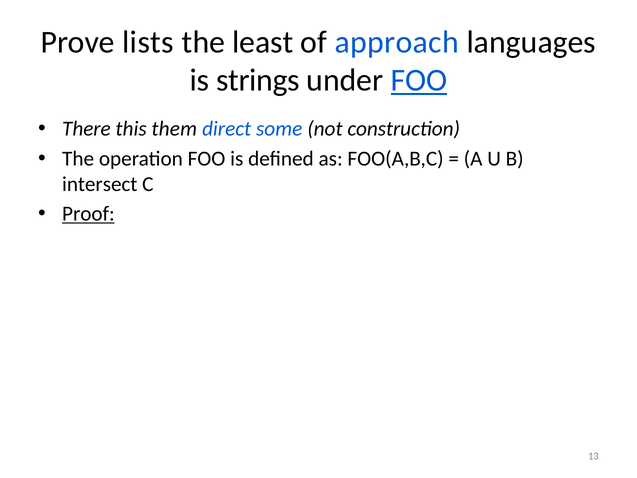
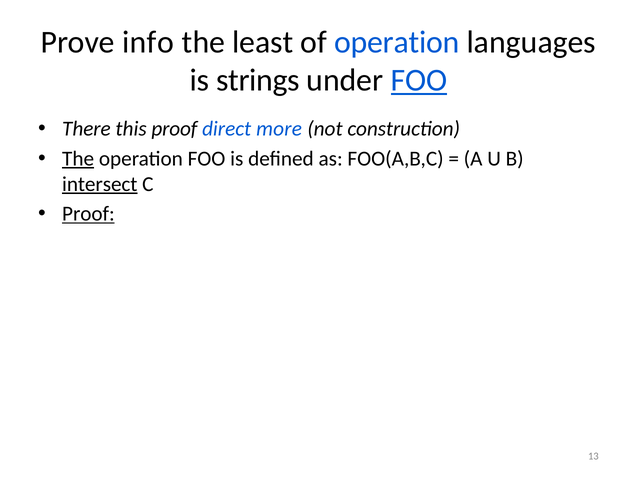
lists: lists -> info
of approach: approach -> operation
this them: them -> proof
some: some -> more
The at (78, 159) underline: none -> present
intersect underline: none -> present
